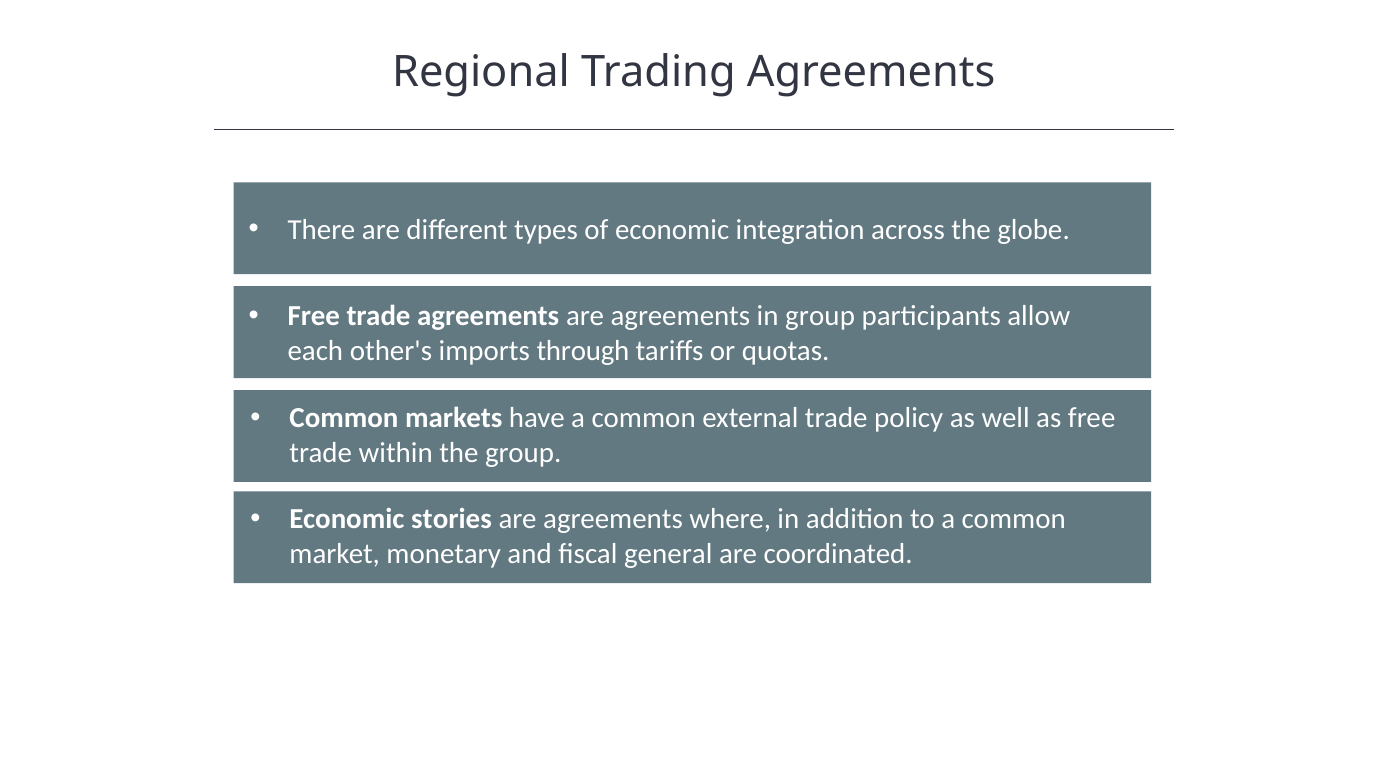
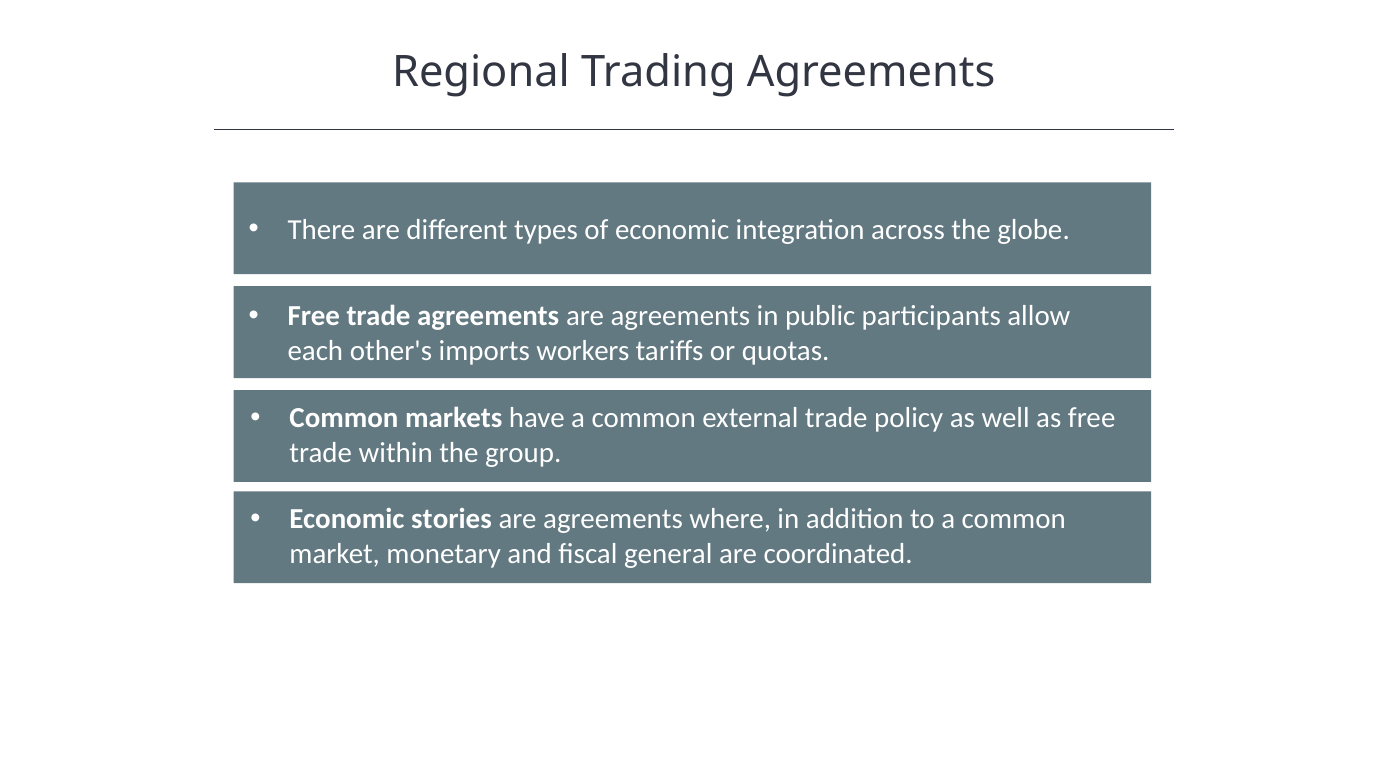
in group: group -> public
through: through -> workers
